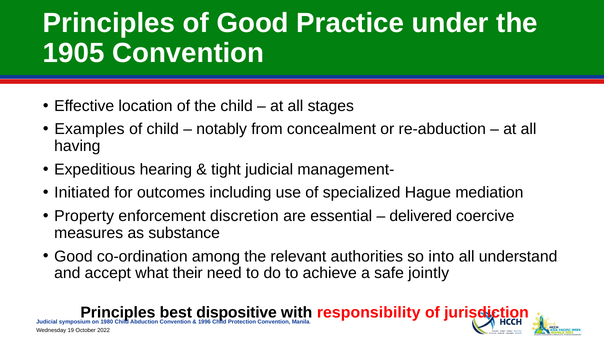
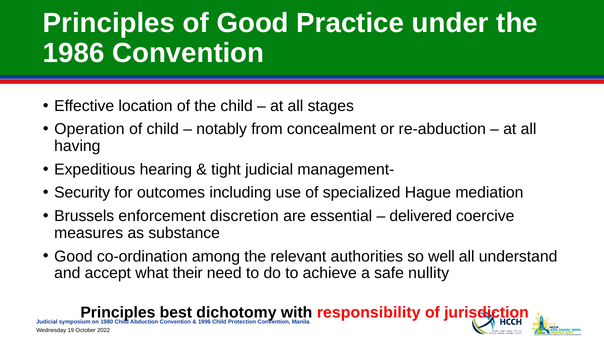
1905: 1905 -> 1986
Examples: Examples -> Operation
Initiated: Initiated -> Security
Property: Property -> Brussels
into: into -> well
jointly: jointly -> nullity
dispositive: dispositive -> dichotomy
